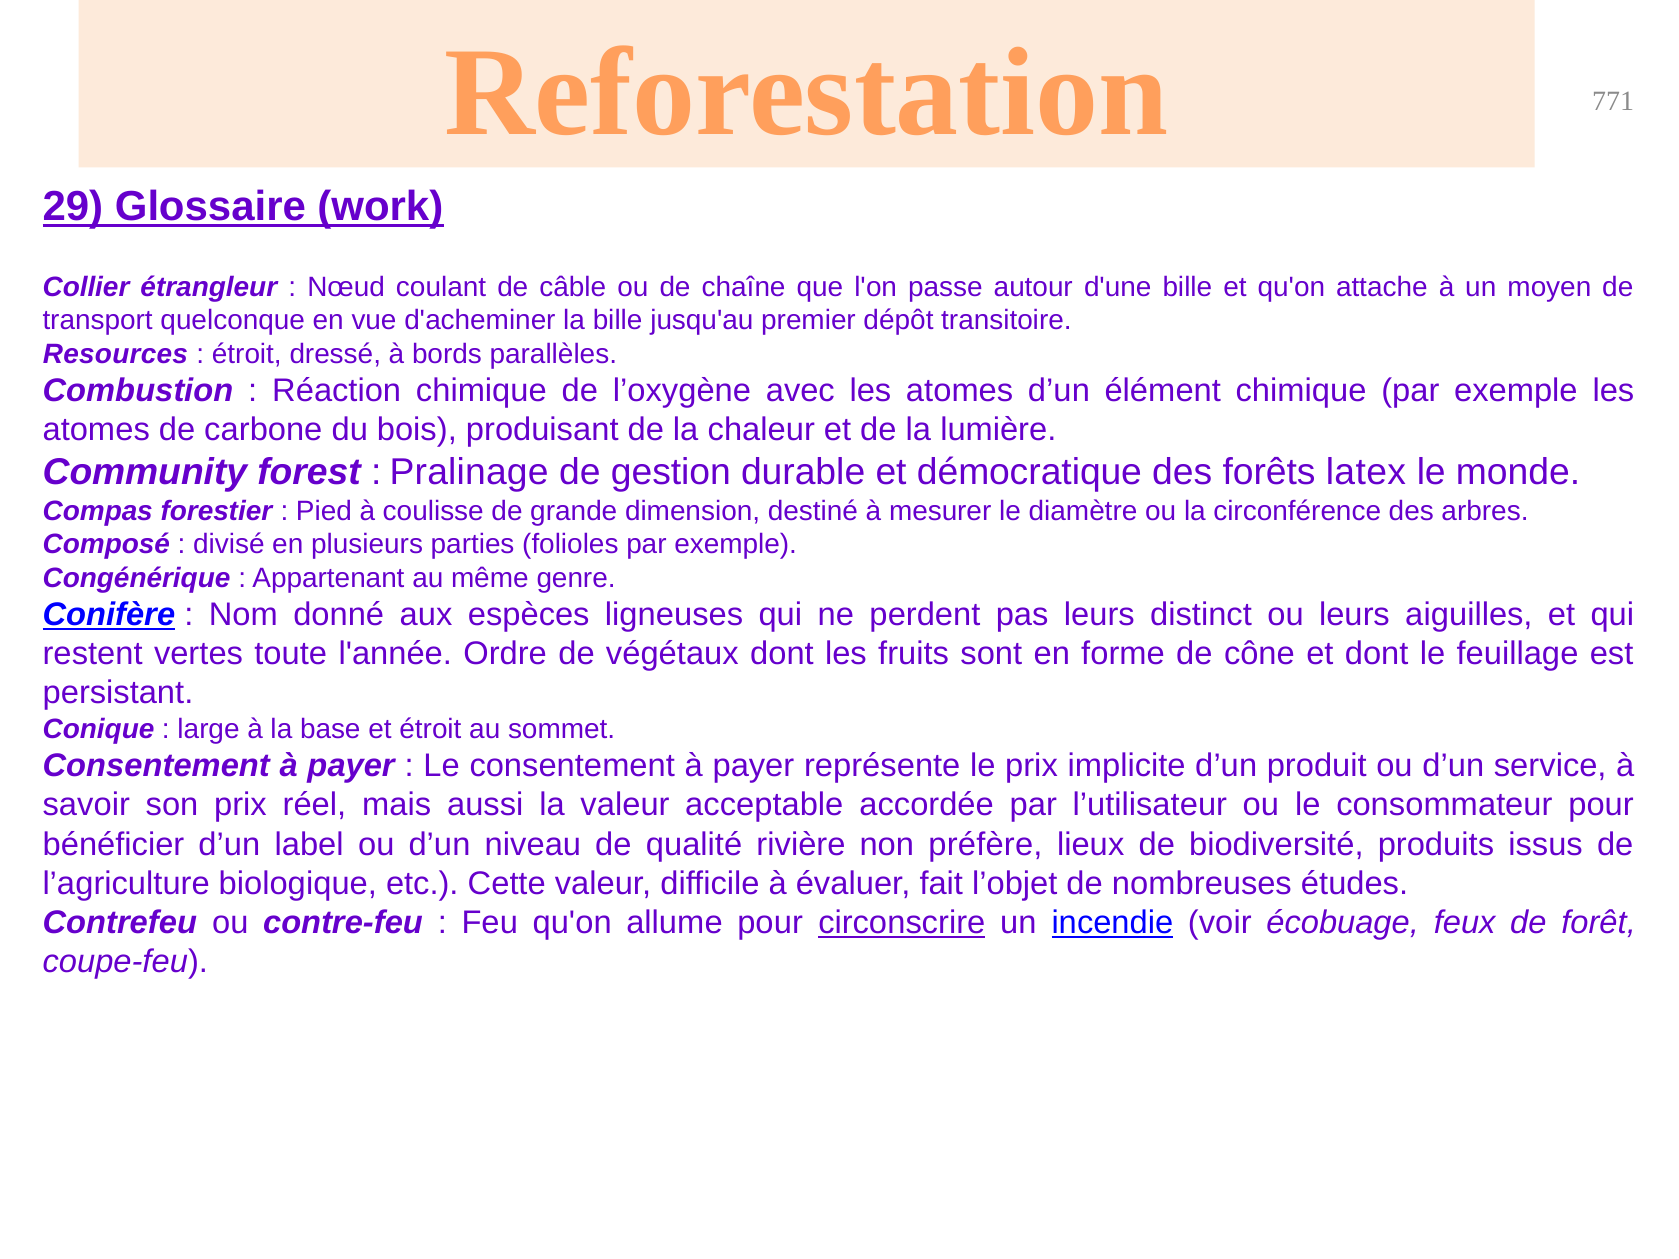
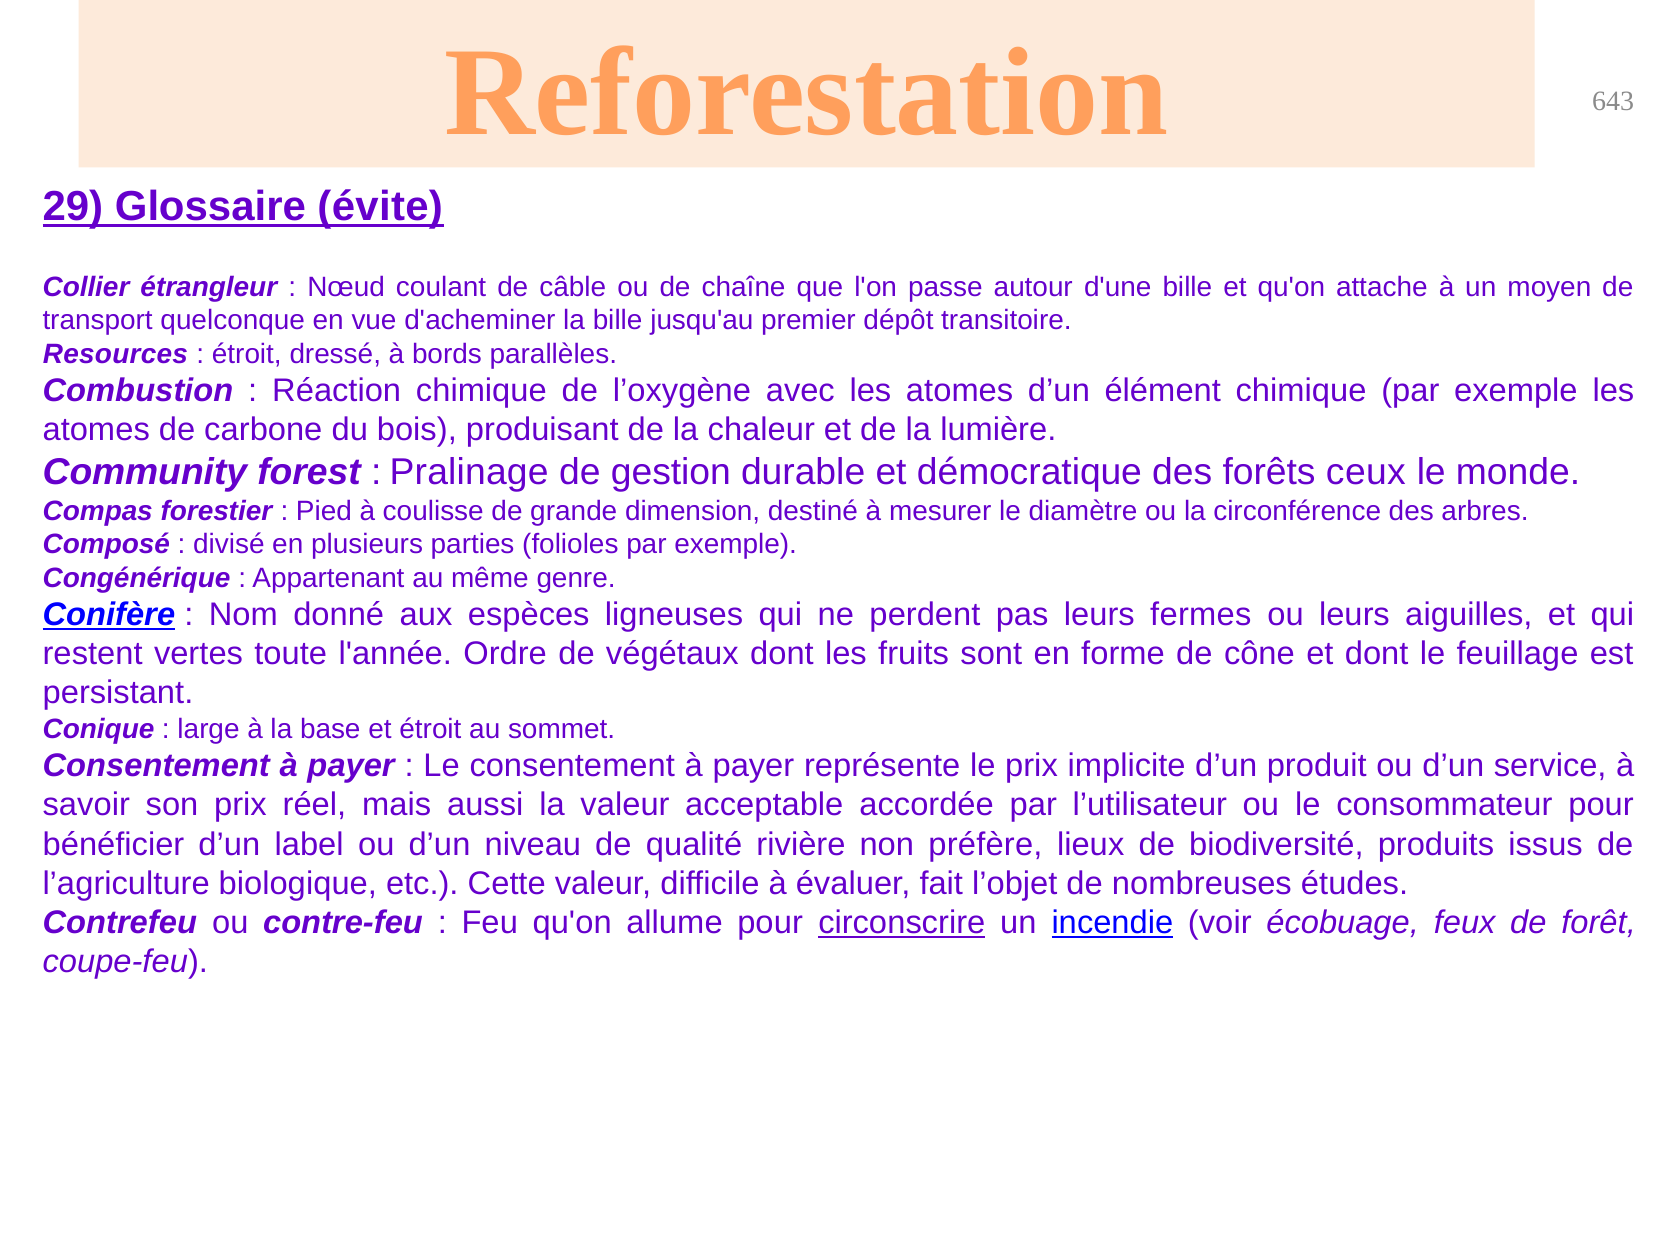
771: 771 -> 643
work: work -> évite
latex: latex -> ceux
distinct: distinct -> fermes
